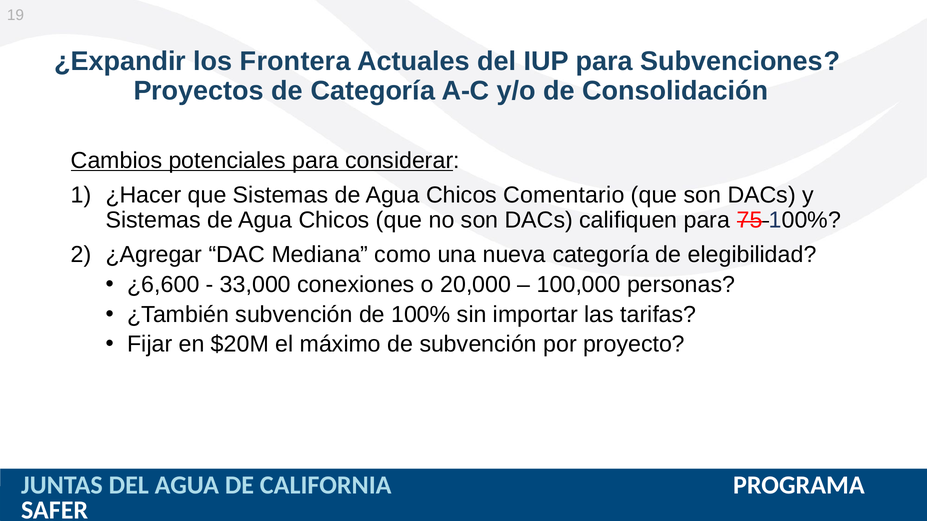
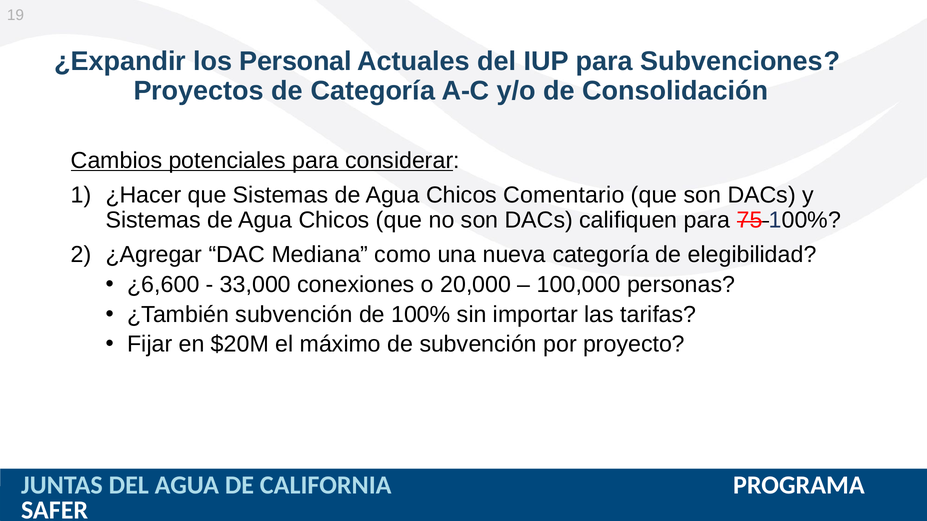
Frontera: Frontera -> Personal
